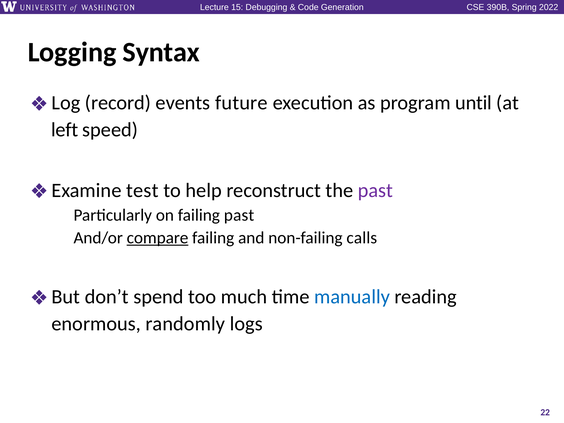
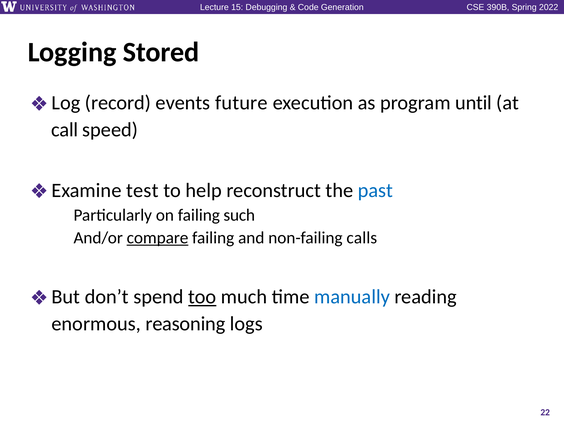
Syntax: Syntax -> Stored
left: left -> call
past at (375, 190) colour: purple -> blue
failing past: past -> such
too underline: none -> present
randomly: randomly -> reasoning
